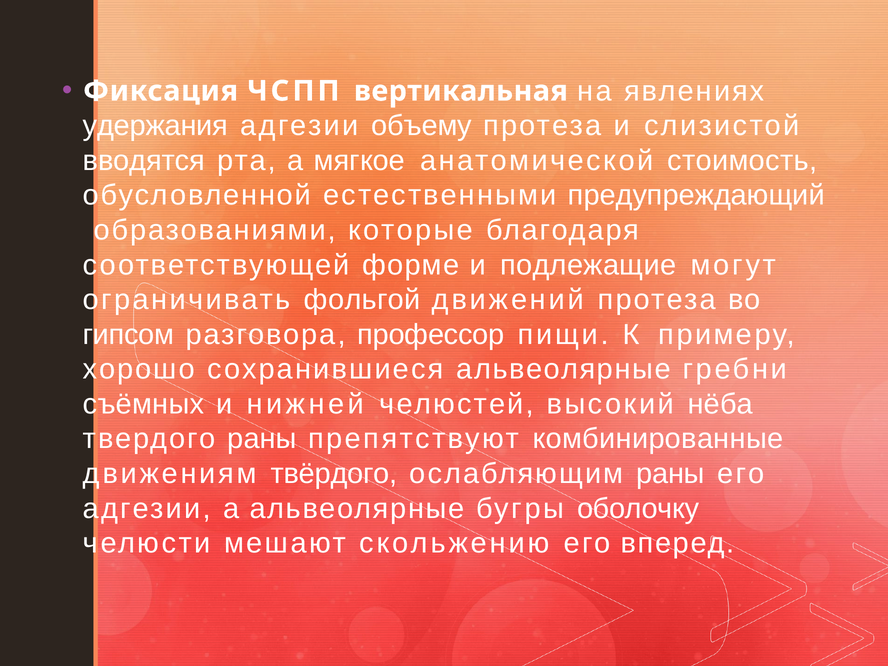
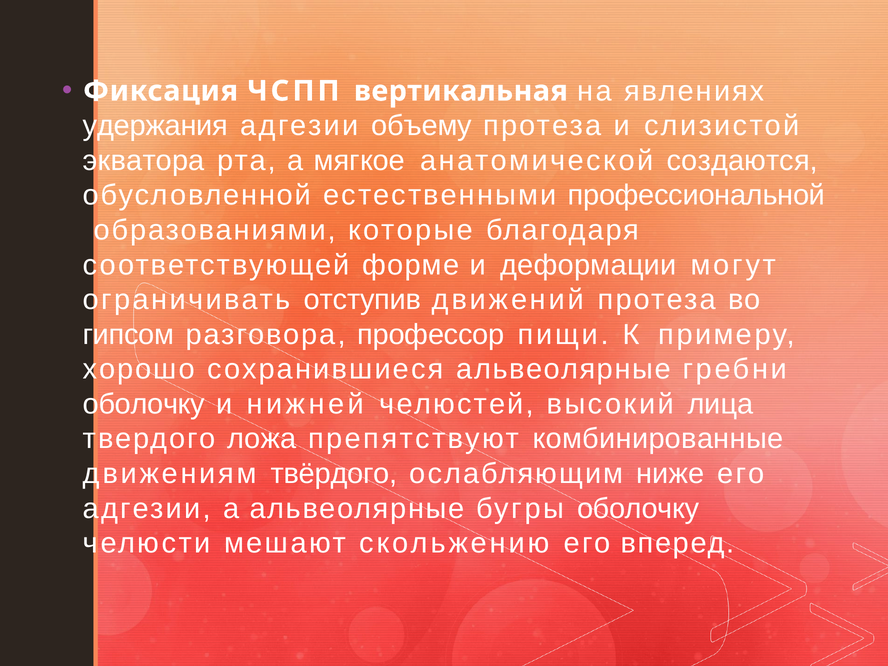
вводятся: вводятся -> экватора
стоимость: стоимость -> создаются
предупреждающий: предупреждающий -> профессиональной
подлежащие: подлежащие -> деформации
фольгой: фольгой -> отступив
съёмных at (144, 404): съёмных -> оболочку
нёба: нёба -> лица
твердого раны: раны -> ложа
ослабляющим раны: раны -> ниже
